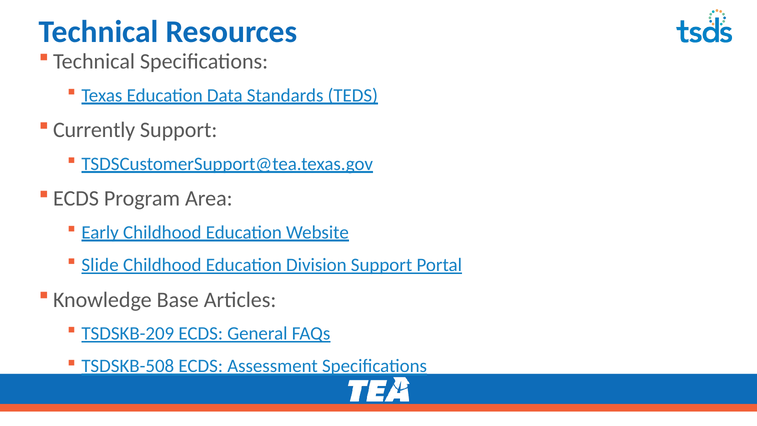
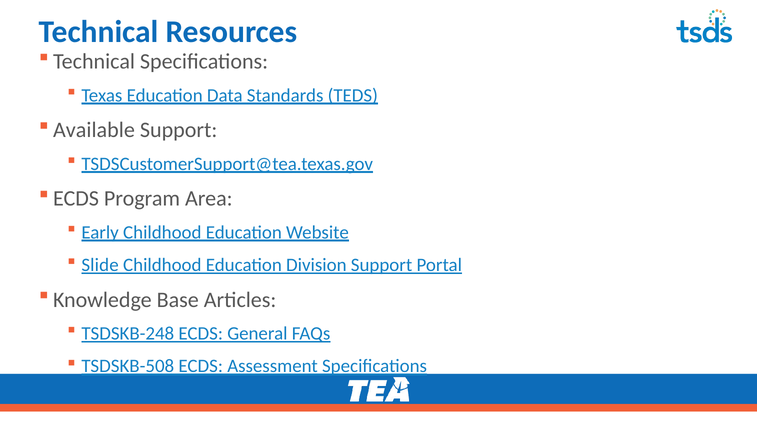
Currently: Currently -> Available
TSDSKB-209: TSDSKB-209 -> TSDSKB-248
